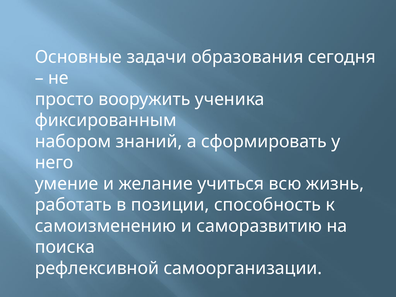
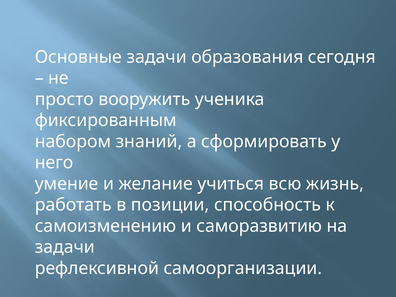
поиска at (65, 247): поиска -> задачи
